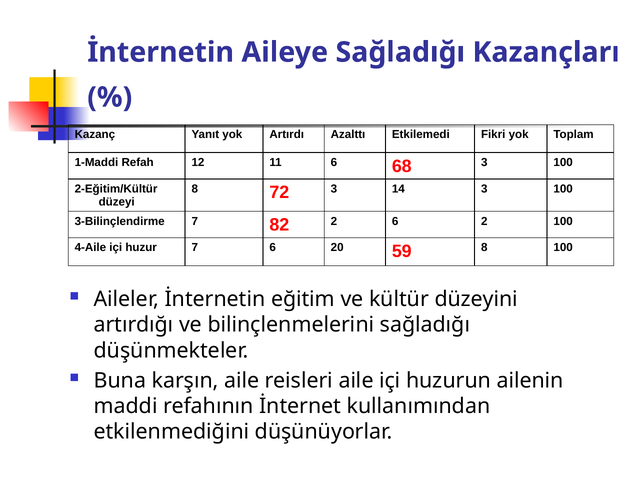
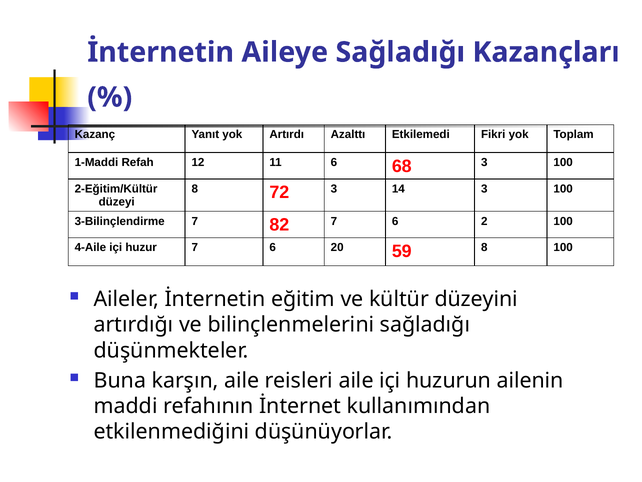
82 2: 2 -> 7
